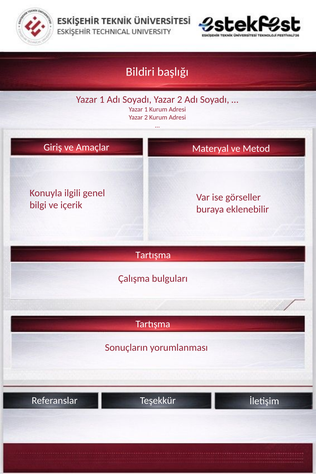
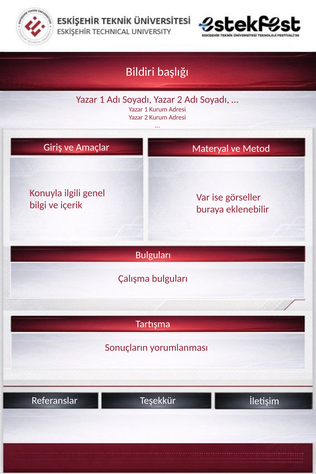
Tartışma at (153, 255): Tartışma -> Bulguları
